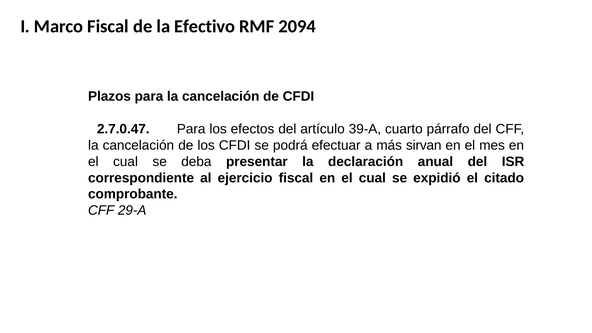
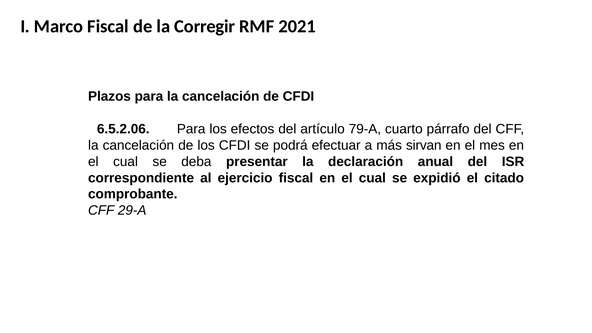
Efectivo: Efectivo -> Corregir
2094: 2094 -> 2021
2.7.0.47: 2.7.0.47 -> 6.5.2.06
39-A: 39-A -> 79-A
